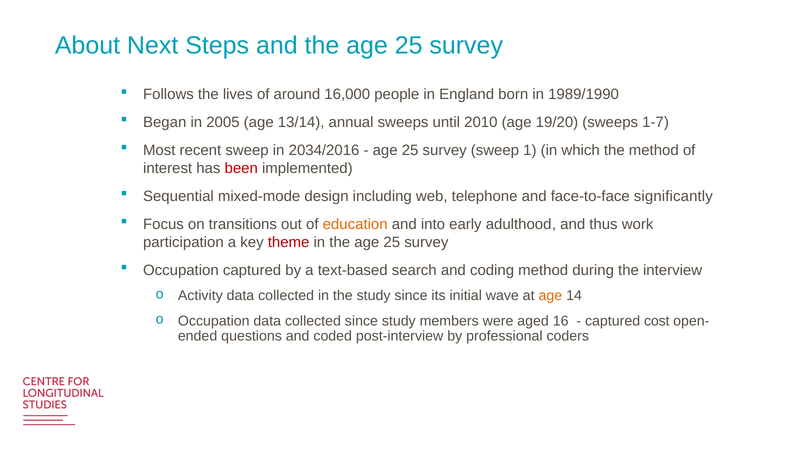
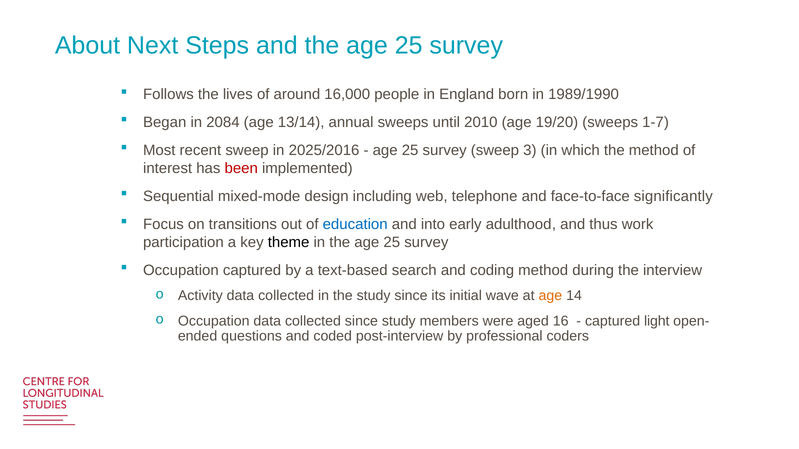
2005: 2005 -> 2084
2034/2016: 2034/2016 -> 2025/2016
1: 1 -> 3
education colour: orange -> blue
theme colour: red -> black
cost: cost -> light
